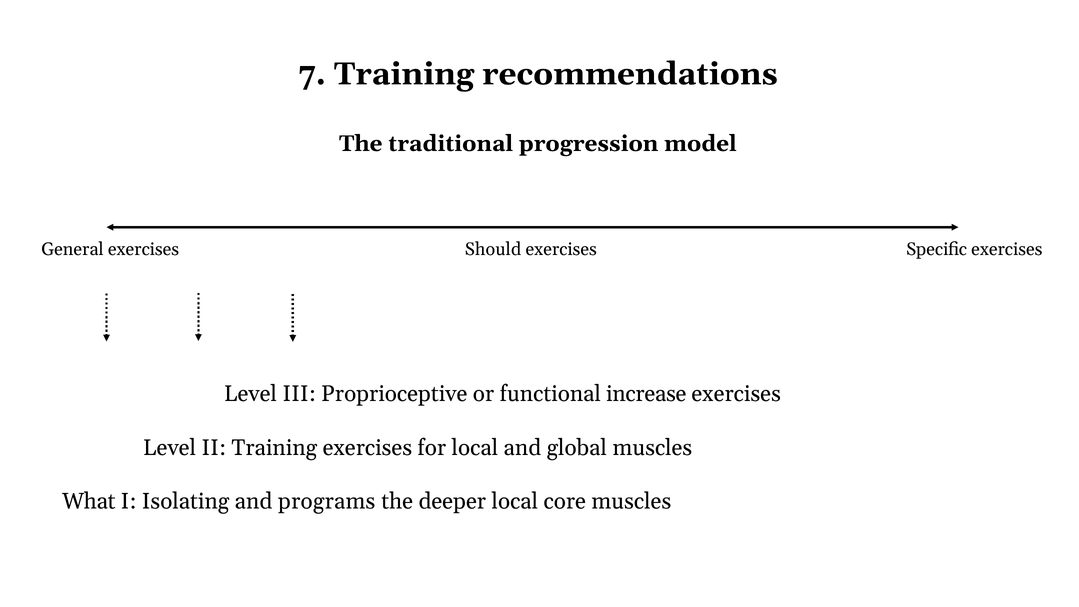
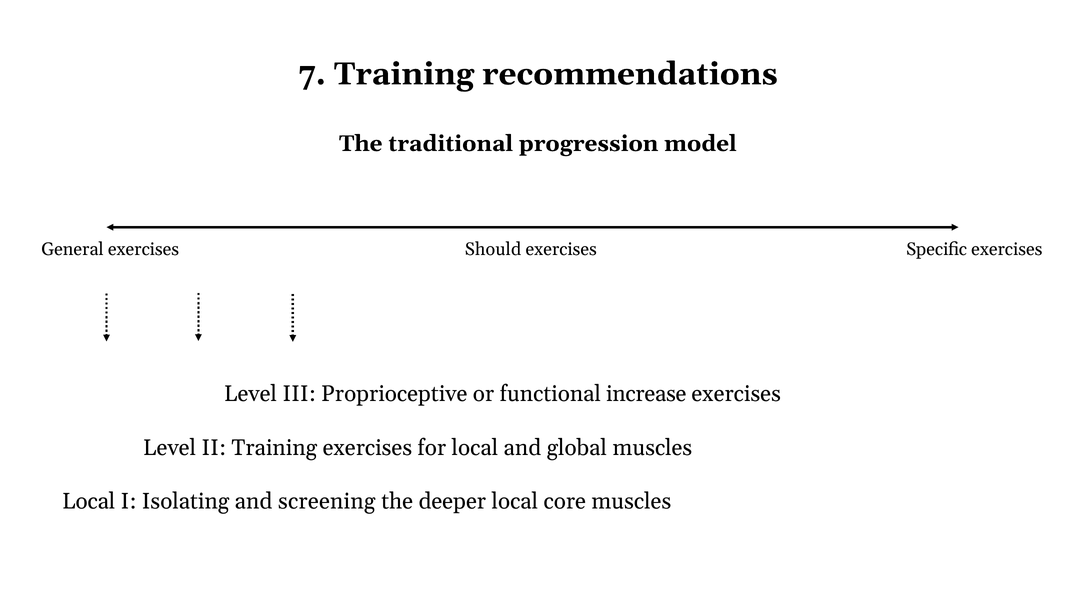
What at (89, 502): What -> Local
programs: programs -> screening
